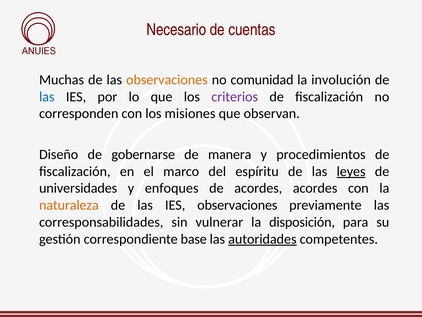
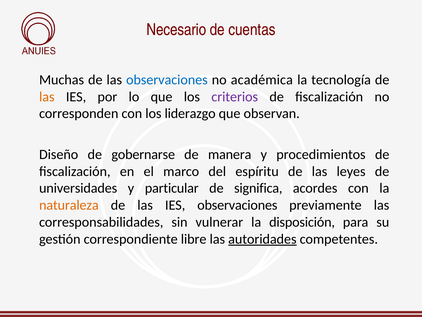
observaciones at (167, 80) colour: orange -> blue
comunidad: comunidad -> académica
involución: involución -> tecnología
las at (47, 97) colour: blue -> orange
misiones: misiones -> liderazgo
leyes underline: present -> none
enfoques: enfoques -> particular
de acordes: acordes -> significa
base: base -> libre
